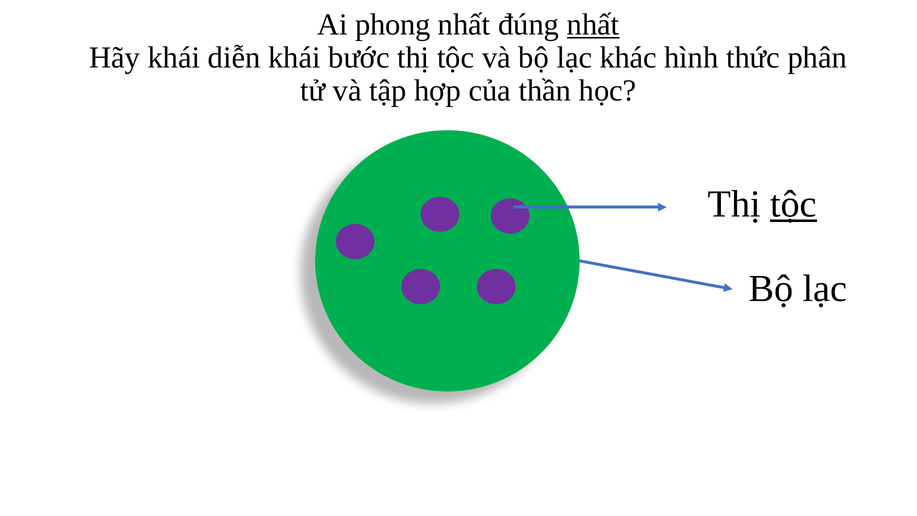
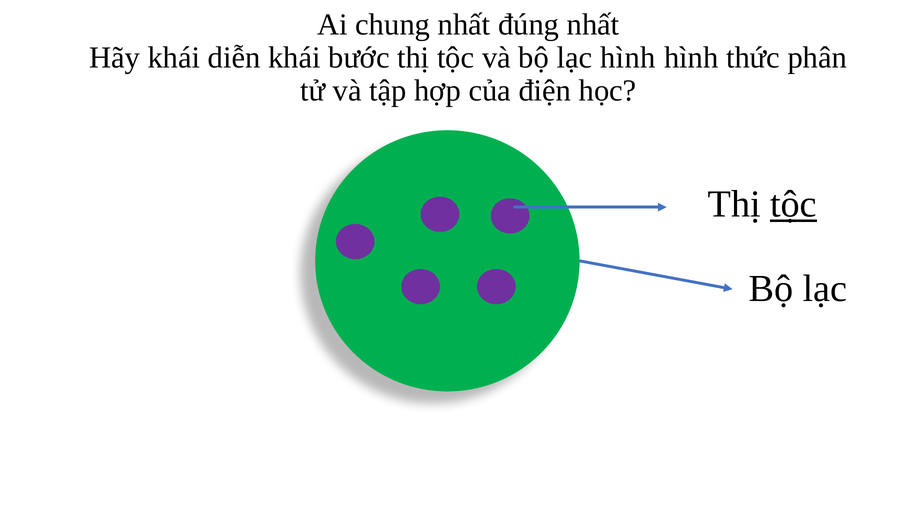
phong: phong -> chung
nhất at (593, 25) underline: present -> none
lạc khác: khác -> hình
thần: thần -> điện
